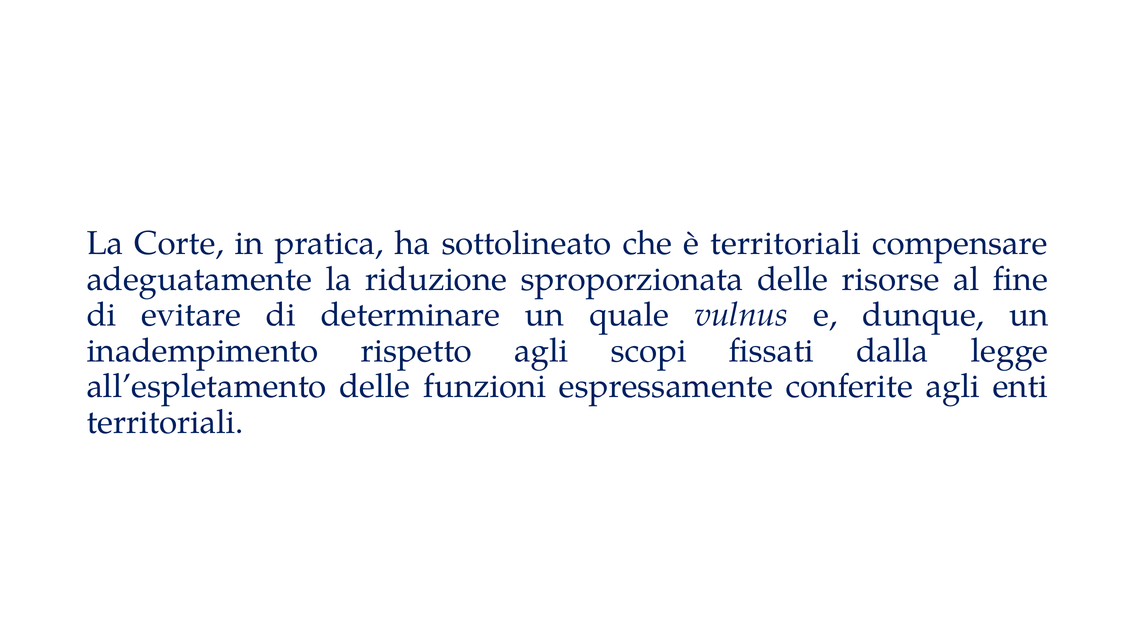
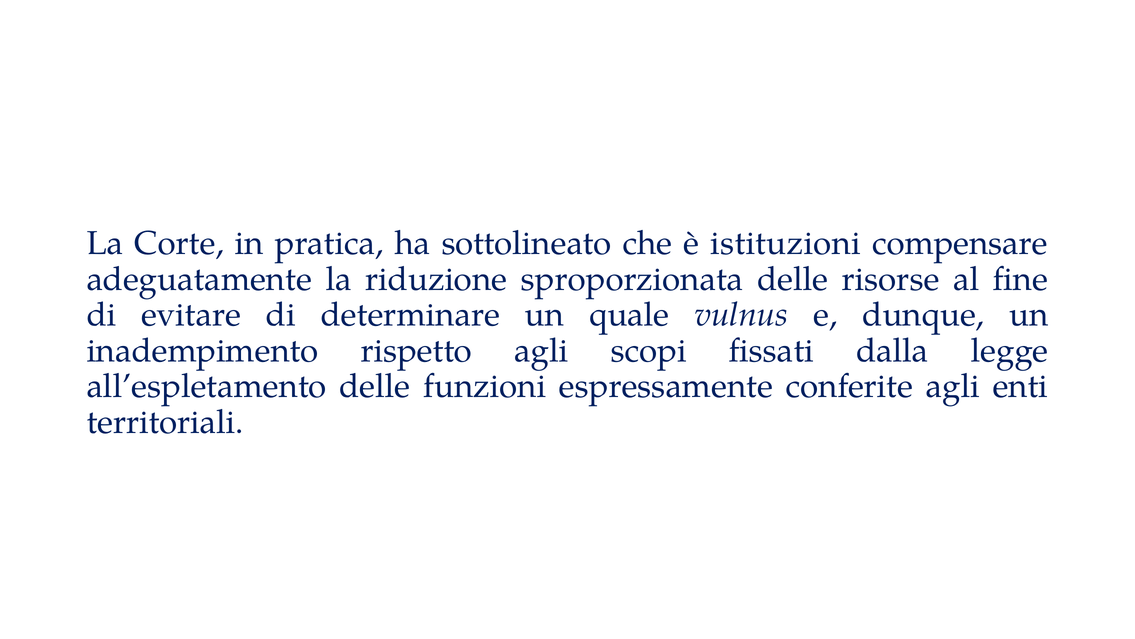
è territoriali: territoriali -> istituzioni
